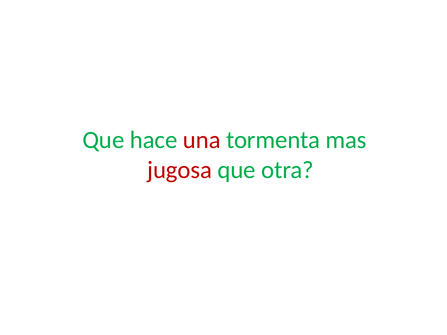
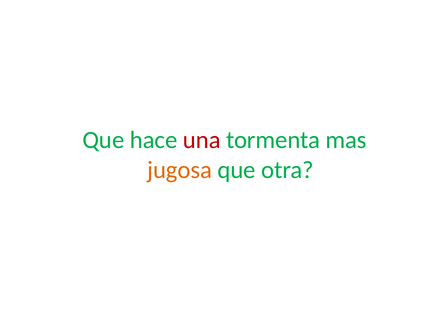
jugosa colour: red -> orange
